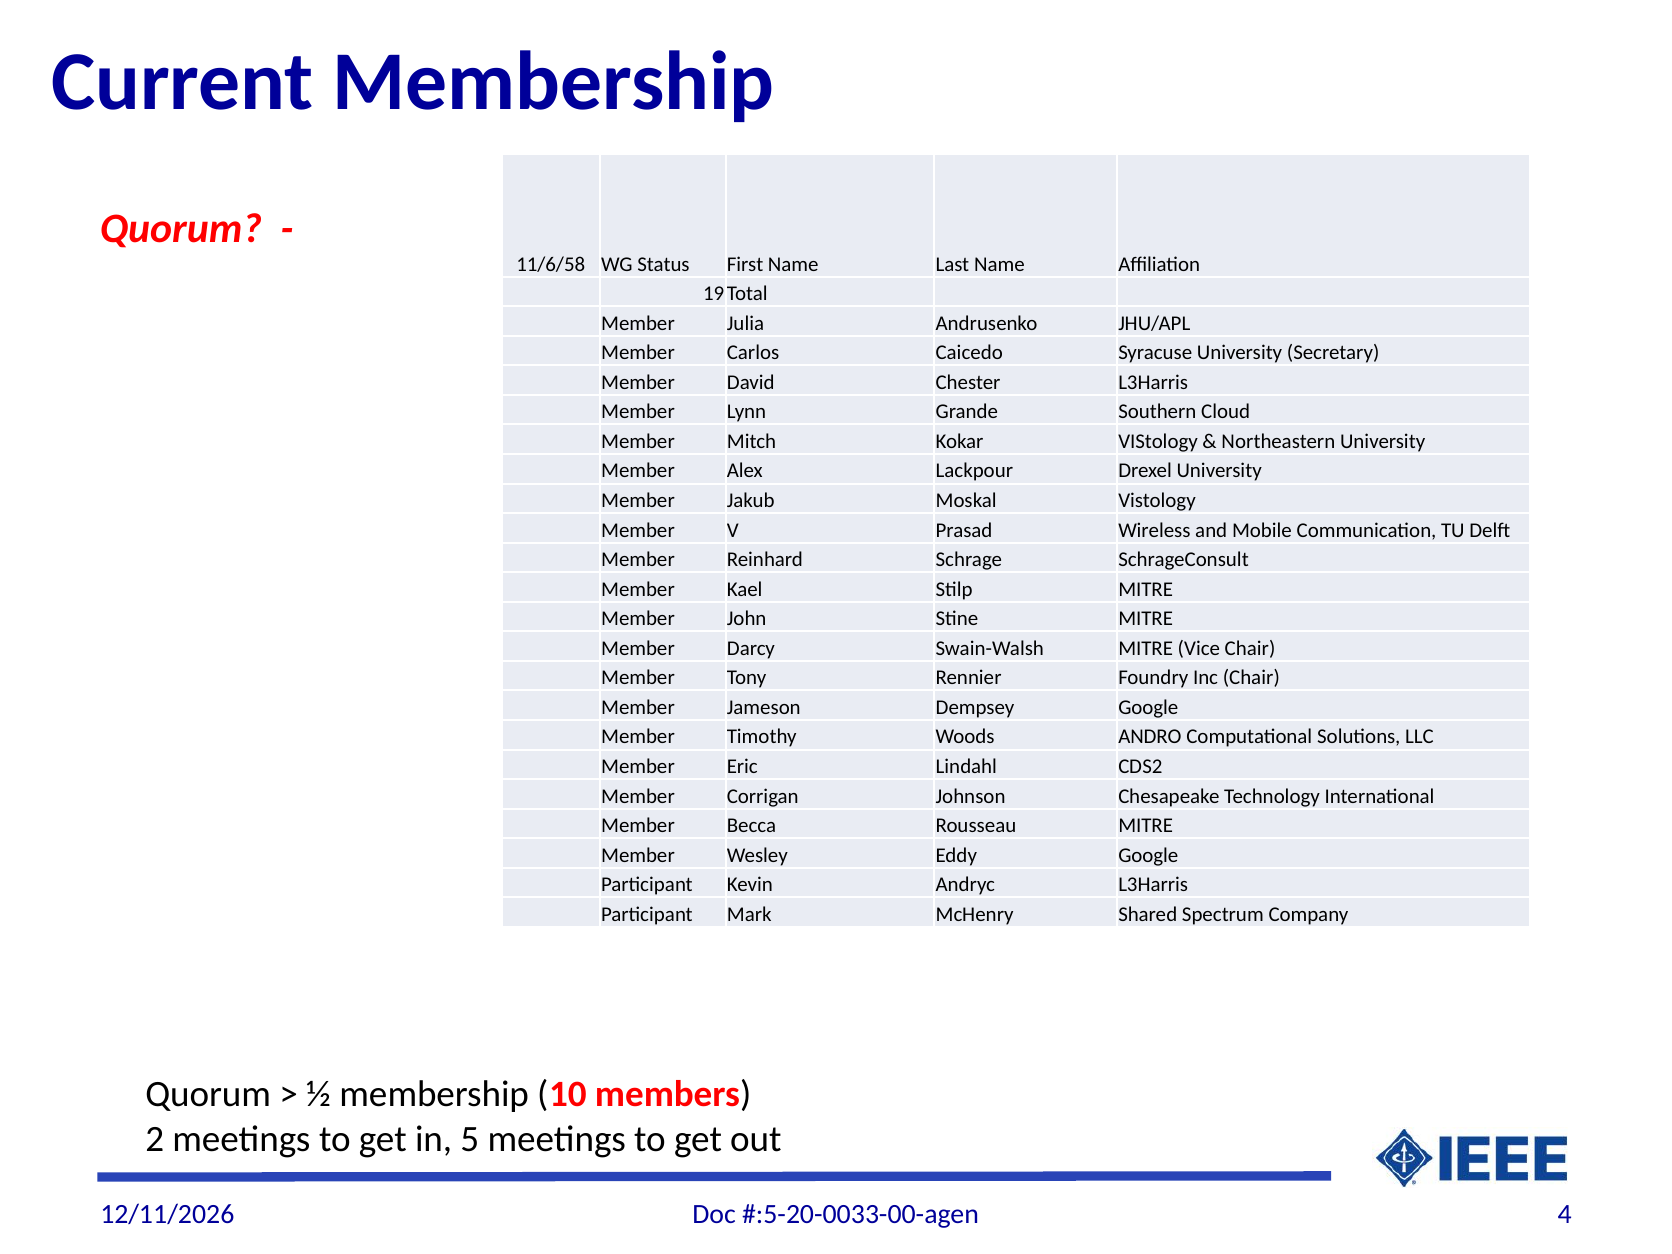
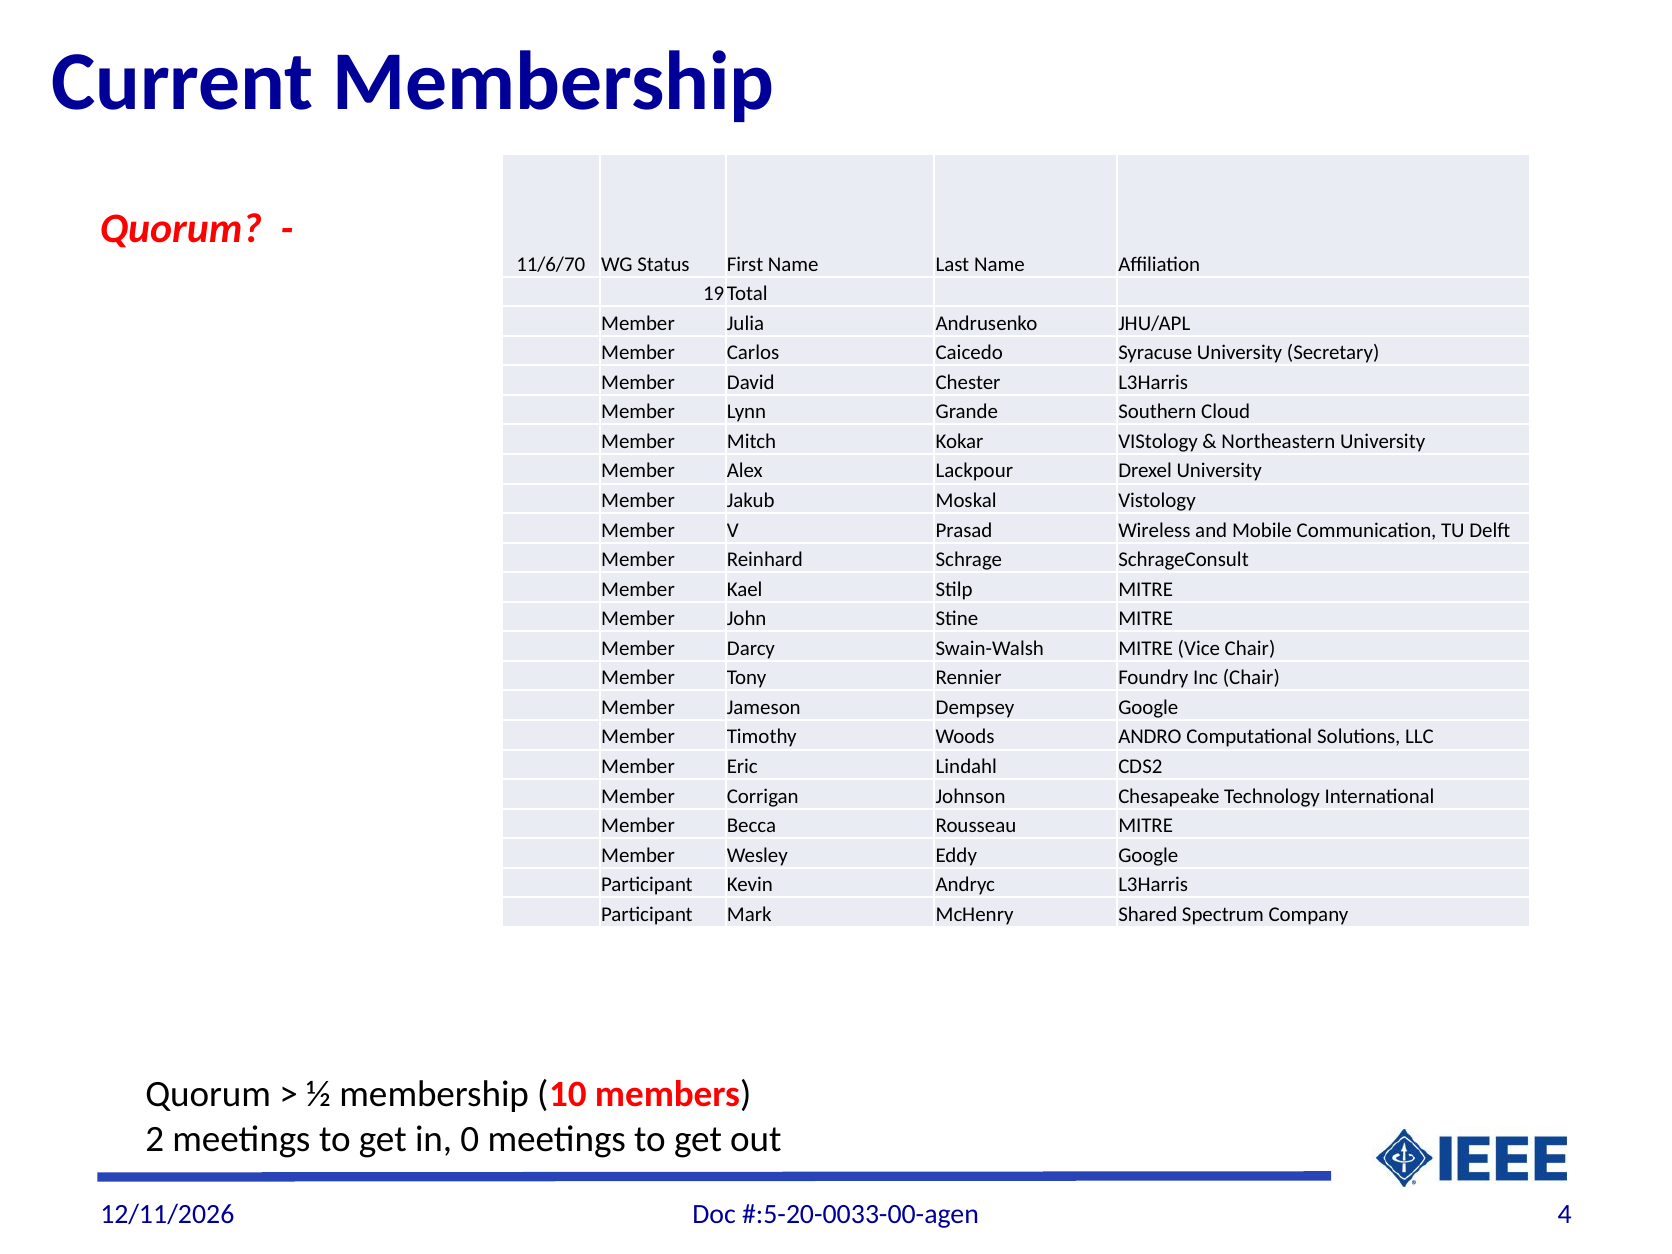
11/6/58: 11/6/58 -> 11/6/70
5: 5 -> 0
